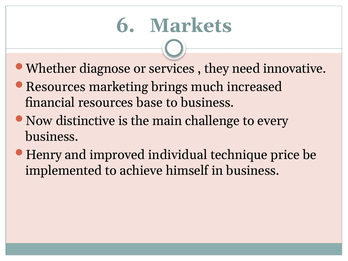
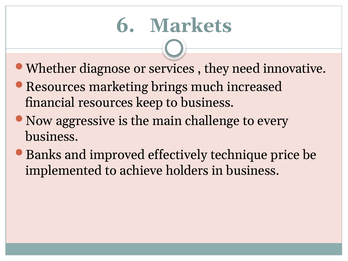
base: base -> keep
distinctive: distinctive -> aggressive
Henry: Henry -> Banks
individual: individual -> effectively
himself: himself -> holders
